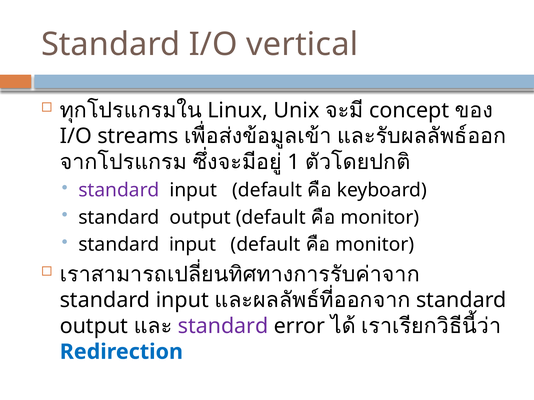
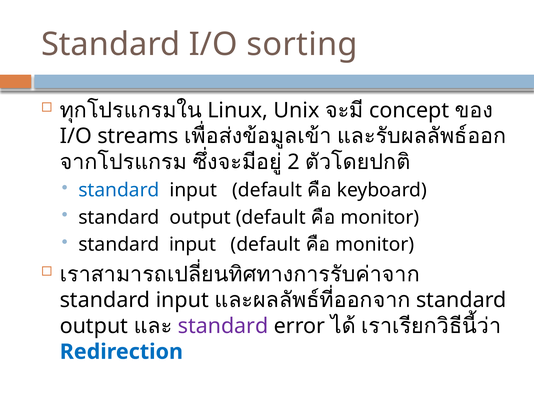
vertical: vertical -> sorting
1: 1 -> 2
standard at (119, 191) colour: purple -> blue
